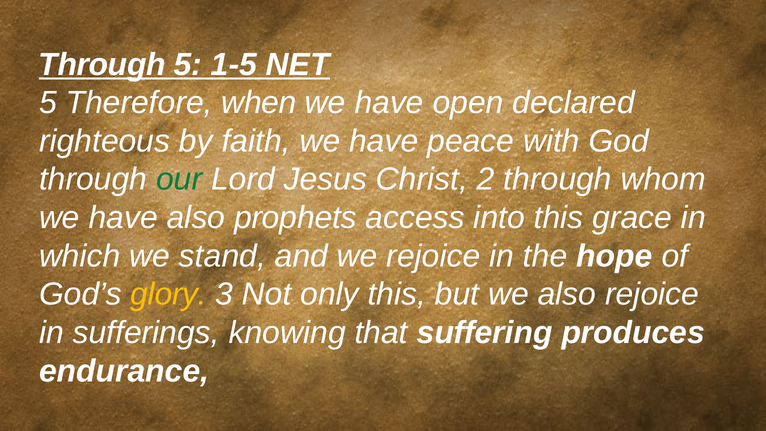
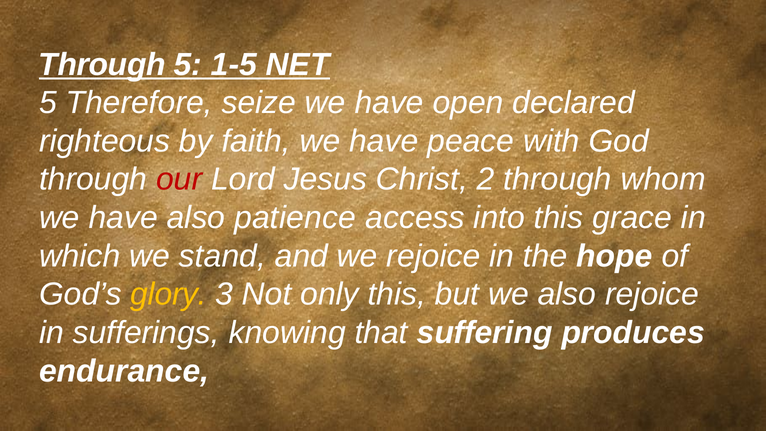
when: when -> seize
our colour: green -> red
prophets: prophets -> patience
